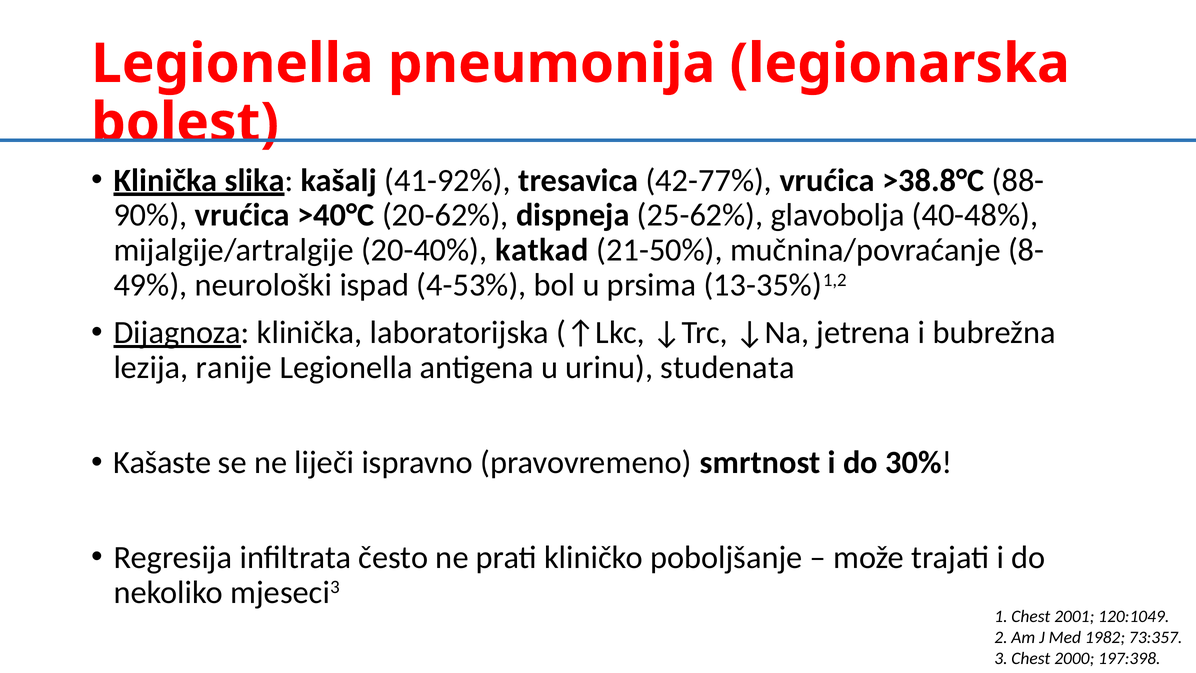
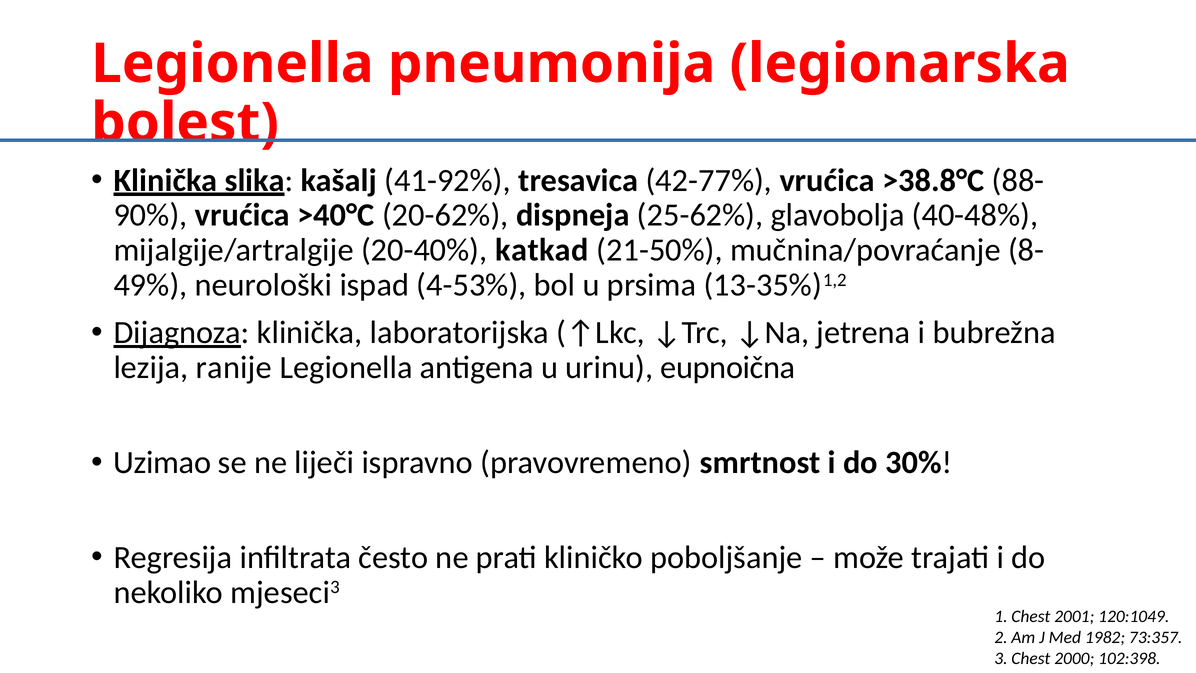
studenata: studenata -> eupnoična
Kašaste: Kašaste -> Uzimao
197:398: 197:398 -> 102:398
